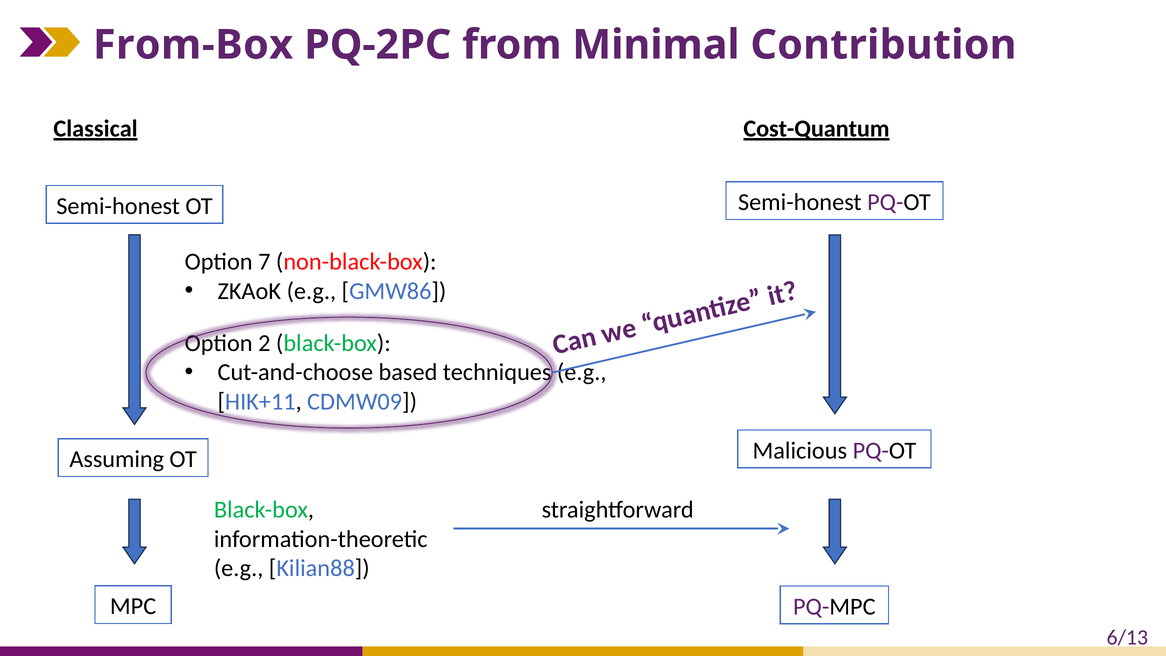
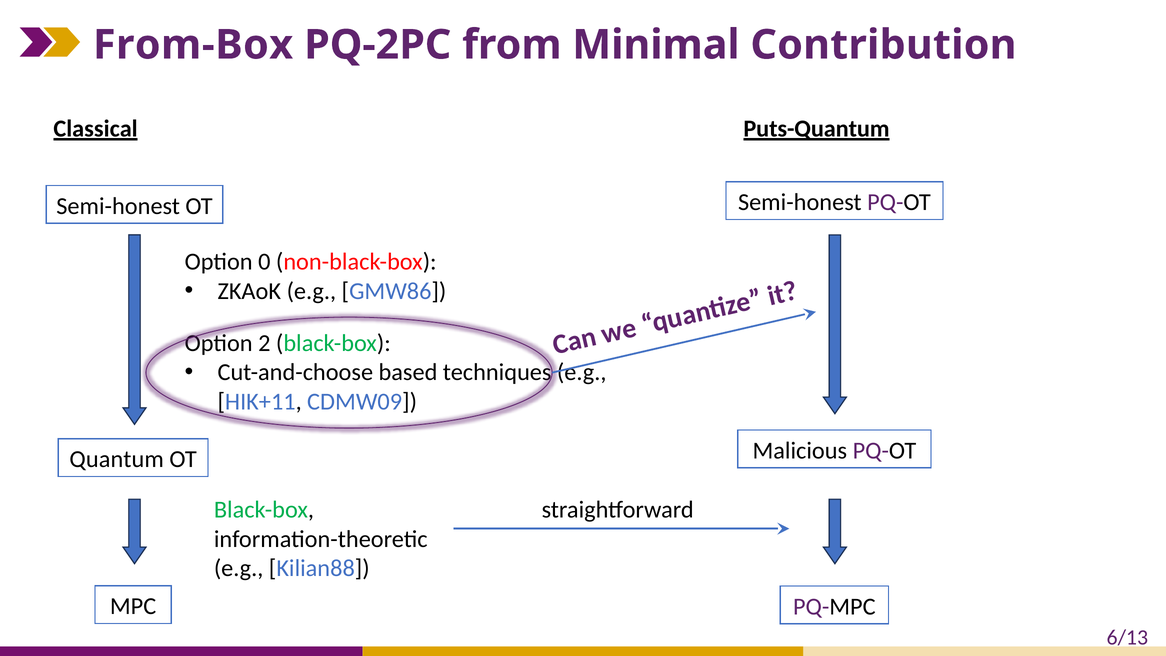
Cost-Quantum: Cost-Quantum -> Puts-Quantum
7: 7 -> 0
Assuming: Assuming -> Quantum
